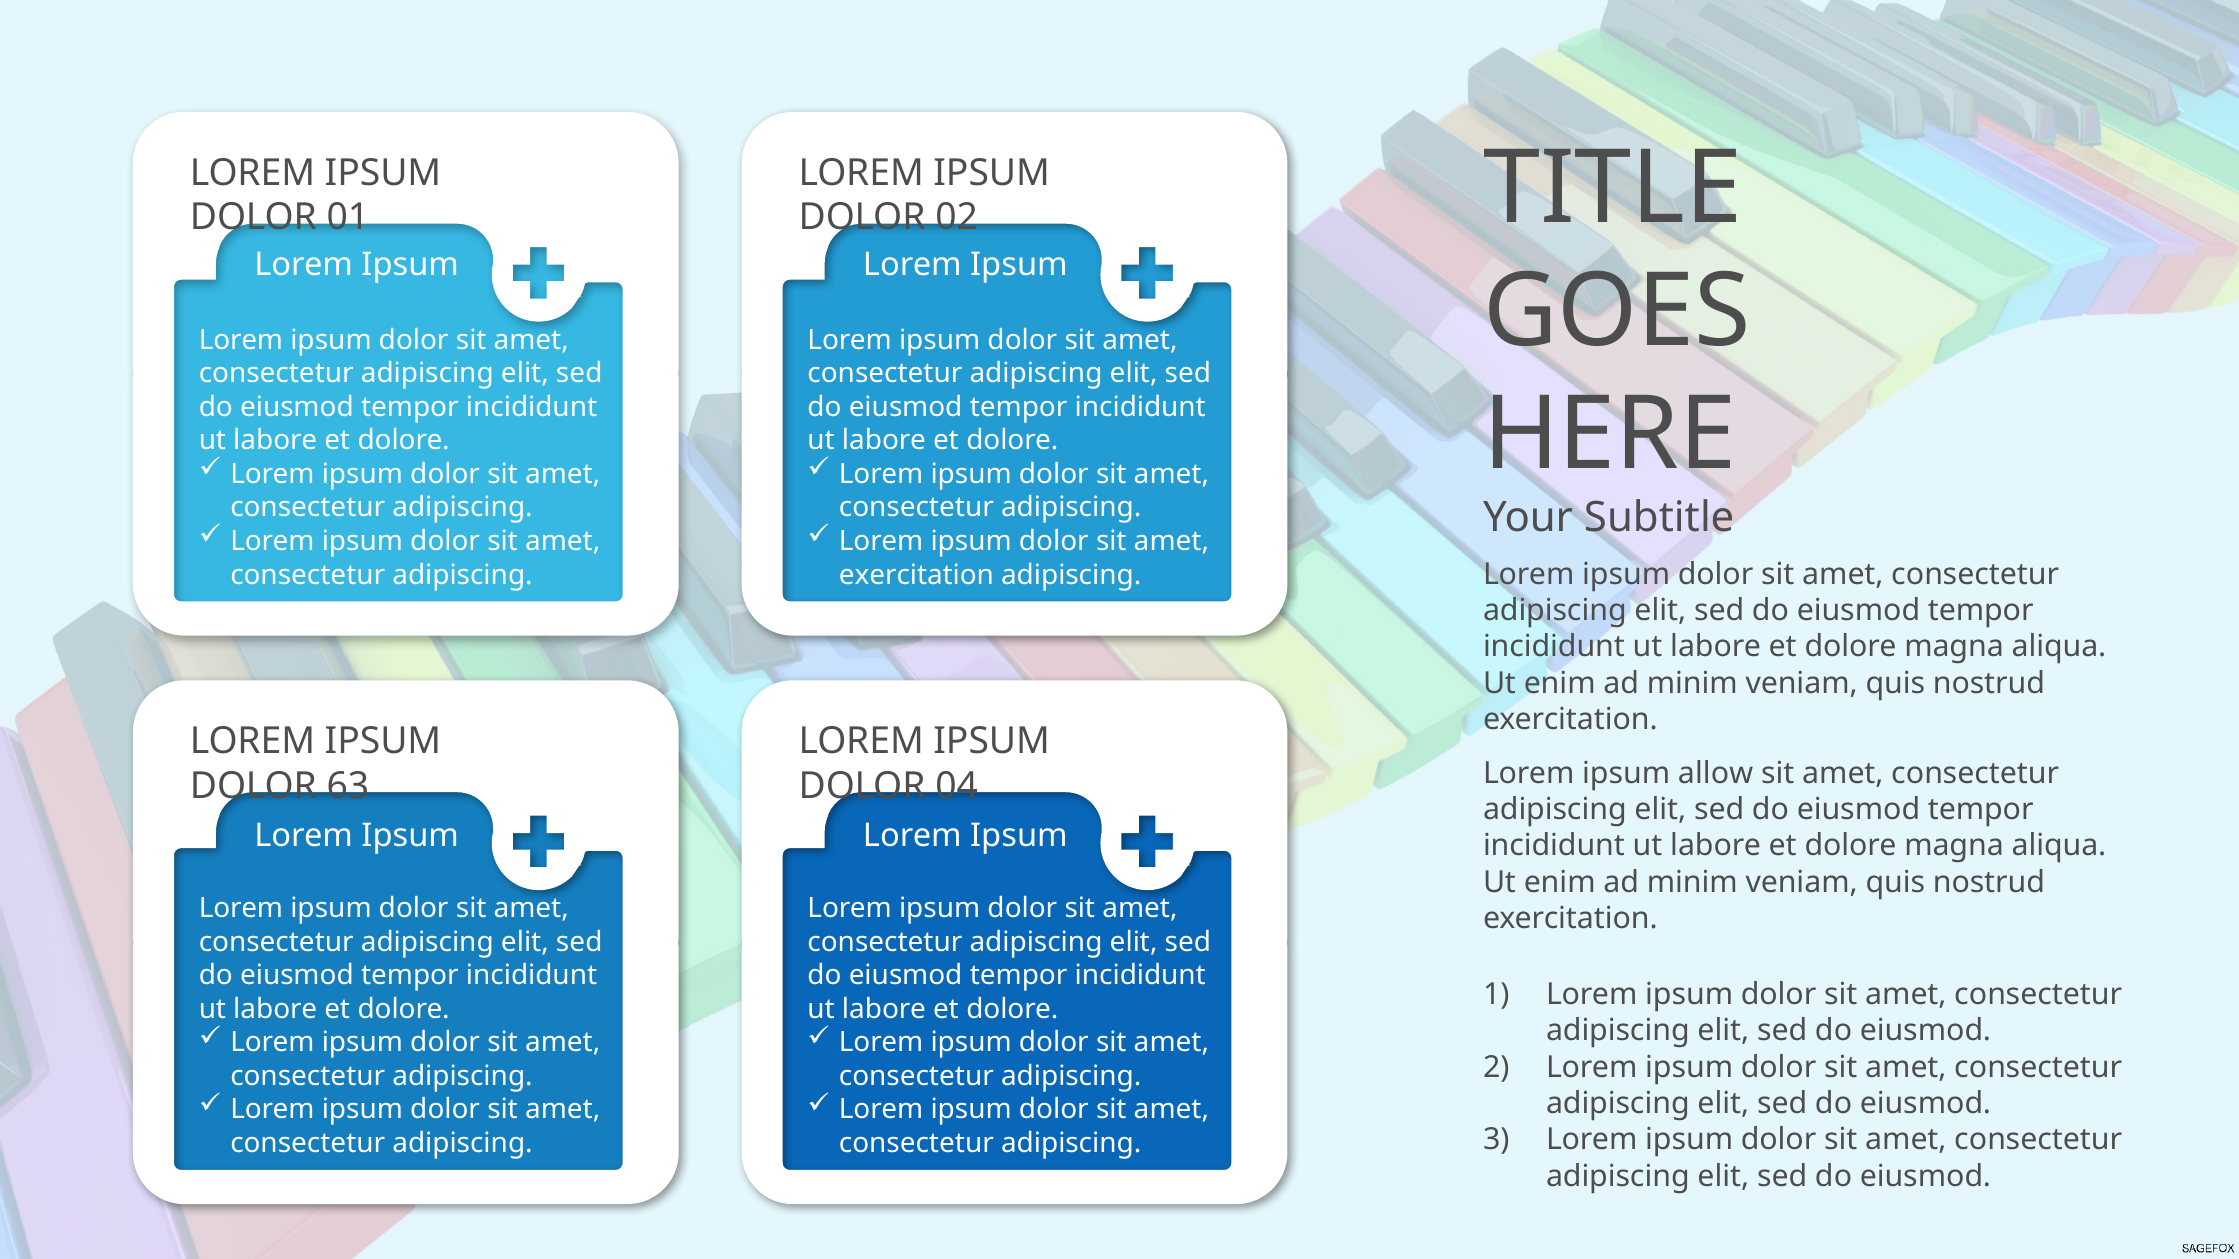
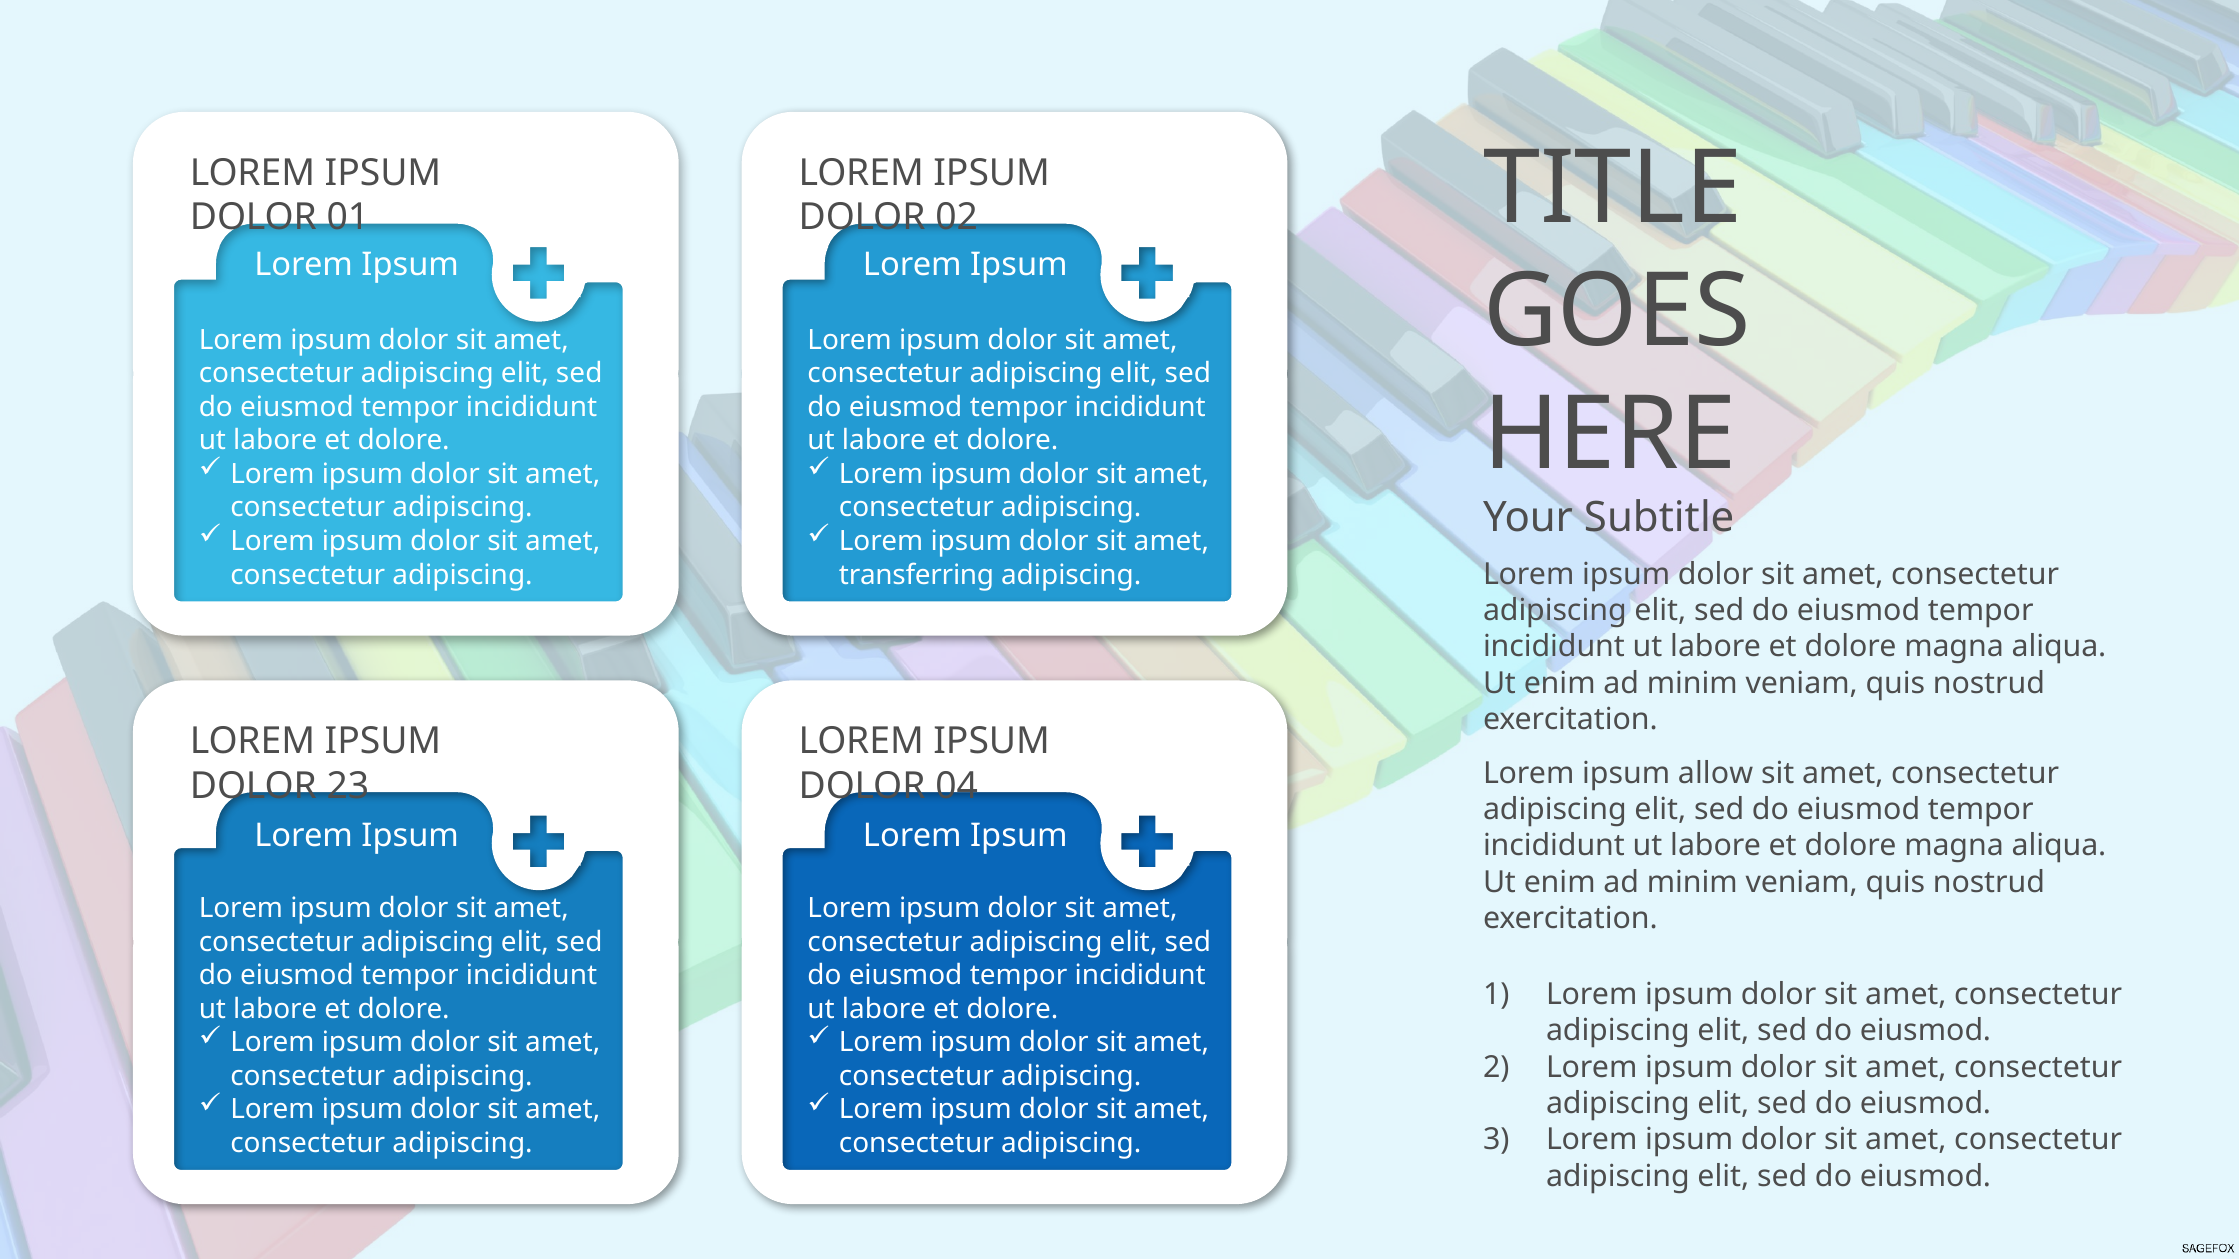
exercitation at (916, 575): exercitation -> transferring
63: 63 -> 23
